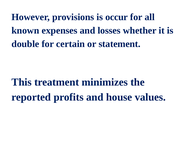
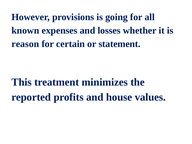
occur: occur -> going
double: double -> reason
